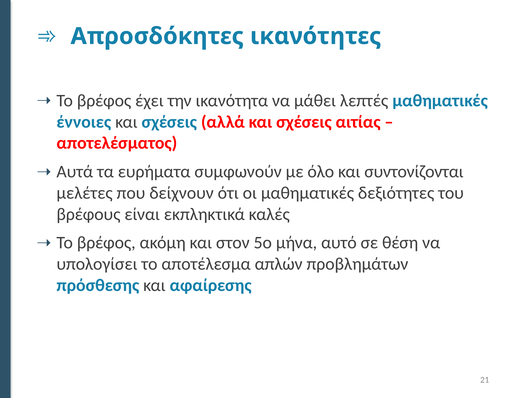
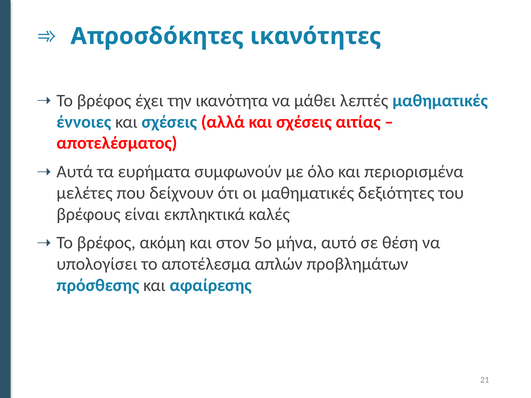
συντονίζονται: συντονίζονται -> περιορισμένα
